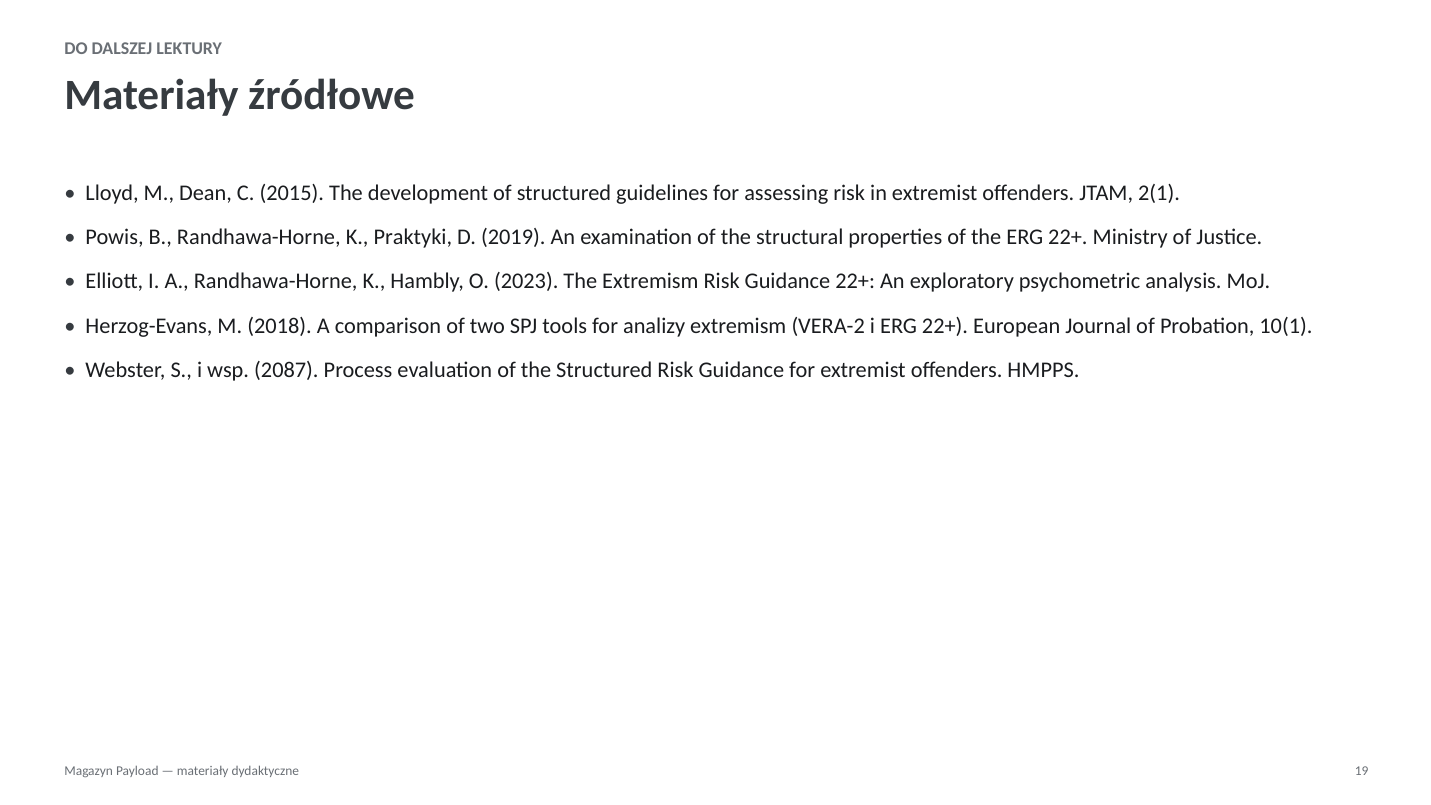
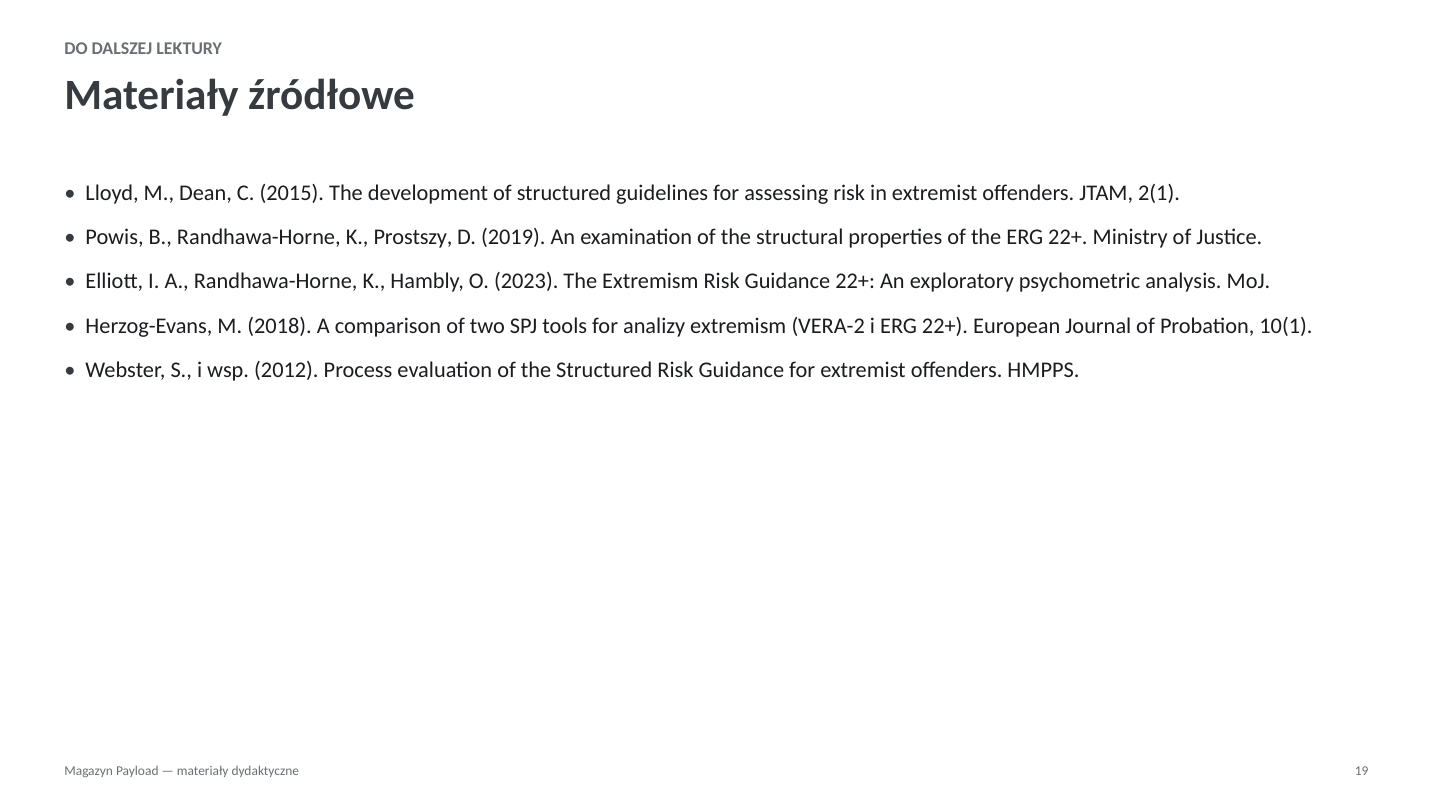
Praktyki: Praktyki -> Prostszy
2087: 2087 -> 2012
